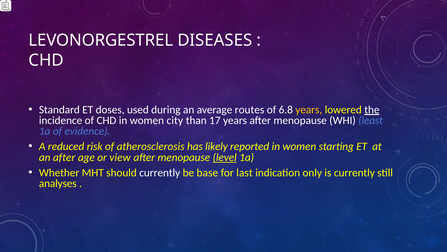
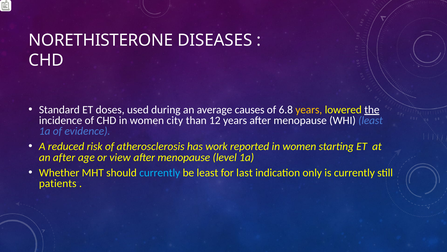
LEVONORGESTREL: LEVONORGESTREL -> NORETHISTERONE
routes: routes -> causes
17: 17 -> 12
likely: likely -> work
level underline: present -> none
currently at (160, 172) colour: white -> light blue
be base: base -> least
analyses: analyses -> patients
